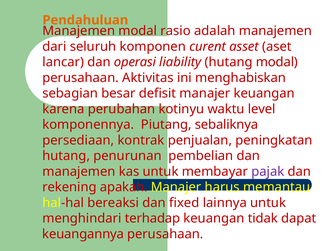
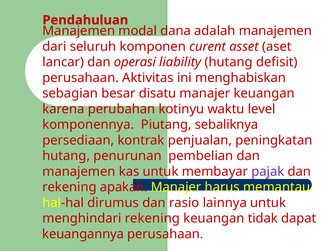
Pendahuluan colour: orange -> red
rasio: rasio -> dana
hutang modal: modal -> defisit
defisit: defisit -> disatu
bereaksi: bereaksi -> dirumus
fixed: fixed -> rasio
menghindari terhadap: terhadap -> rekening
